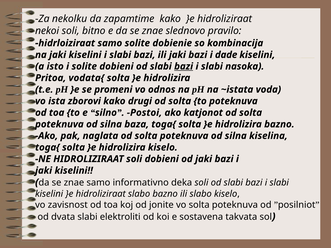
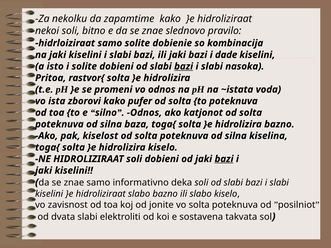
vodata{: vodata{ -> rastvor{
drugi: drugi -> pufer
Postoi at (144, 113): Postoi -> Odnos
naglata: naglata -> kiselost
bazi at (224, 159) underline: none -> present
